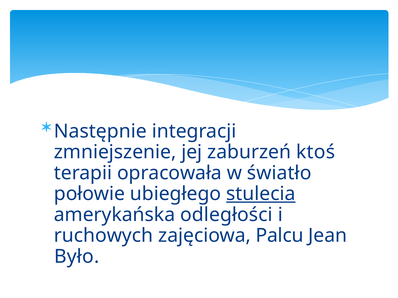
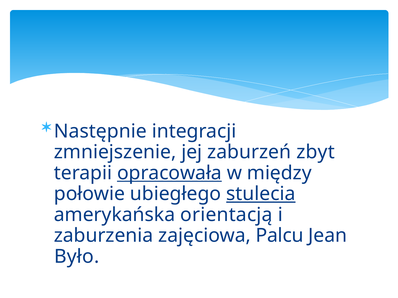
ktoś: ktoś -> zbyt
opracowała underline: none -> present
światło: światło -> między
odległości: odległości -> orientacją
ruchowych: ruchowych -> zaburzenia
